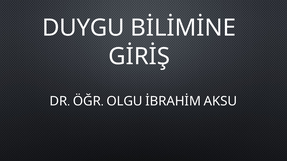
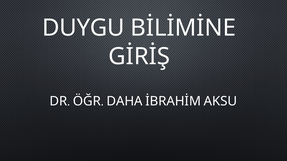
OLGU: OLGU -> DAHA
